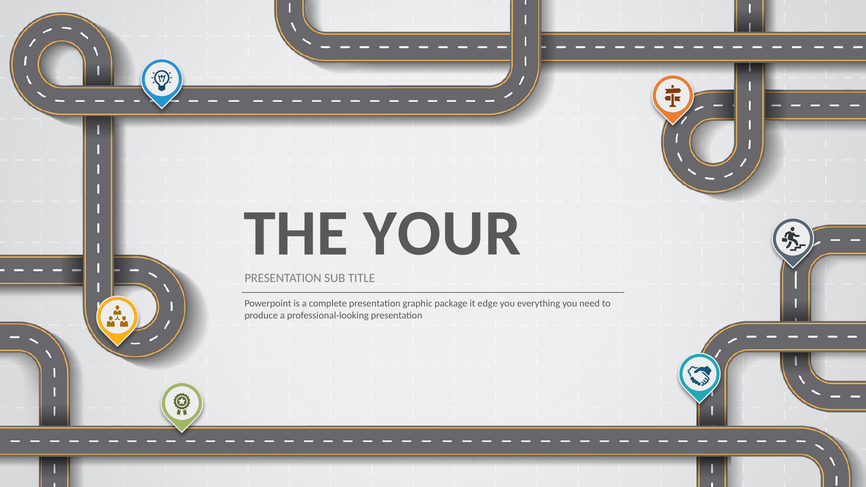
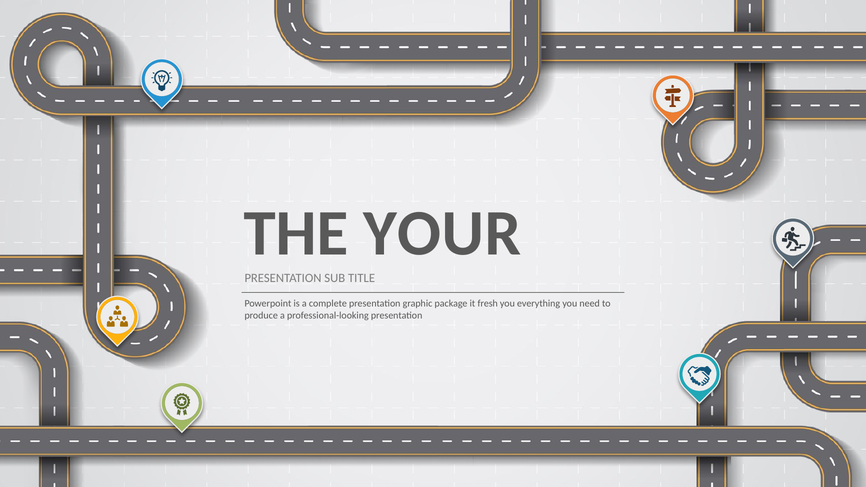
edge: edge -> fresh
